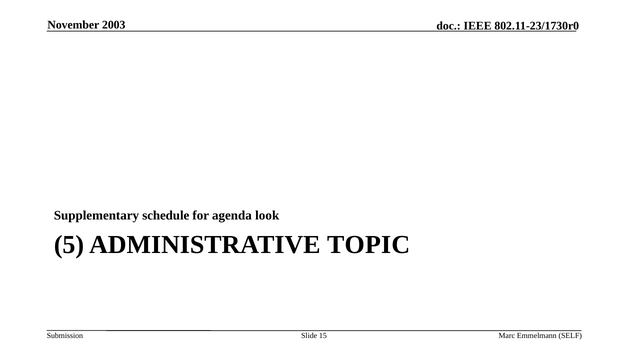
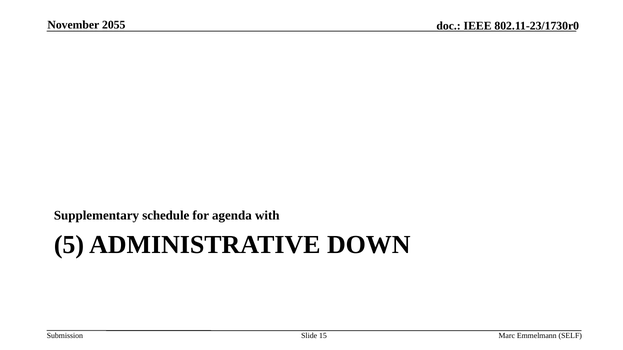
2003: 2003 -> 2055
look: look -> with
TOPIC: TOPIC -> DOWN
